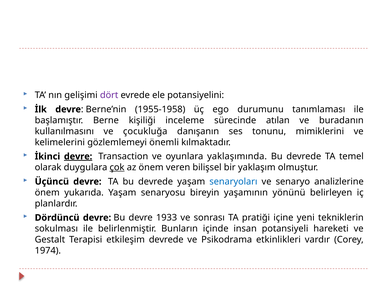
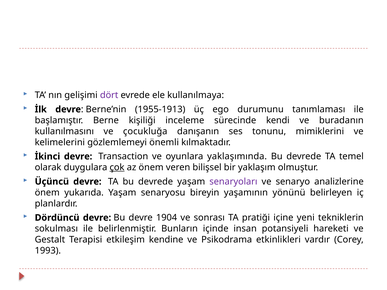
potansiyelini: potansiyelini -> kullanılmaya
1955-1958: 1955-1958 -> 1955-1913
atılan: atılan -> kendi
devre at (78, 157) underline: present -> none
senaryoları colour: blue -> purple
1933: 1933 -> 1904
etkileşim devrede: devrede -> kendine
1974: 1974 -> 1993
